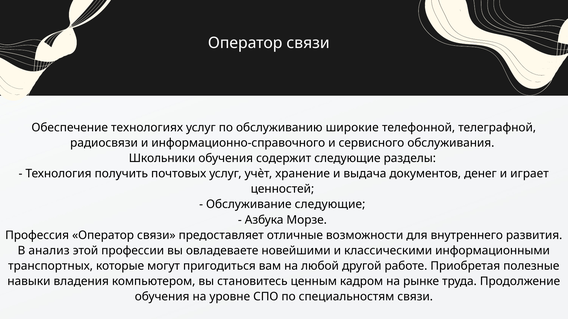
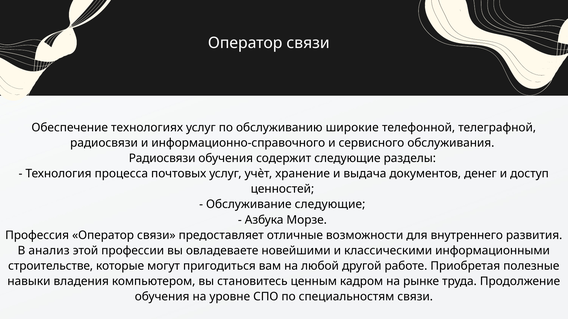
Школьники at (162, 159): Школьники -> Радиосвязи
получить: получить -> процесса
играет: играет -> доступ
транспортных: транспортных -> строительстве
